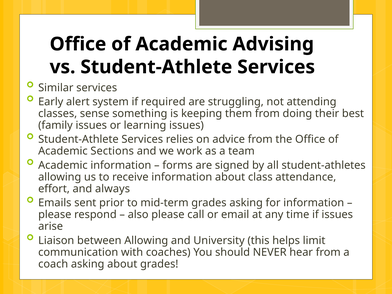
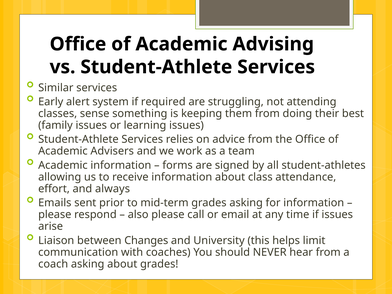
Sections: Sections -> Advisers
between Allowing: Allowing -> Changes
